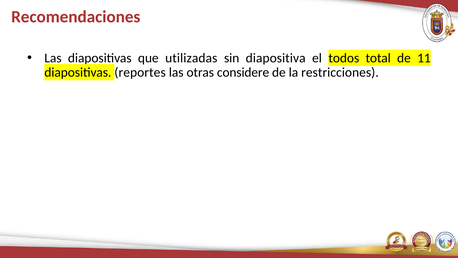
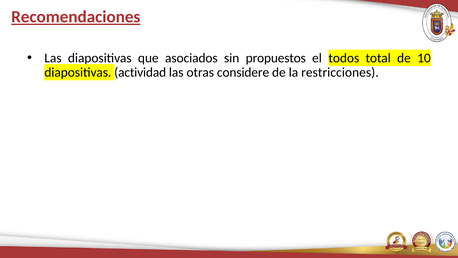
Recomendaciones underline: none -> present
utilizadas: utilizadas -> asociados
diapositiva: diapositiva -> propuestos
11: 11 -> 10
reportes: reportes -> actividad
